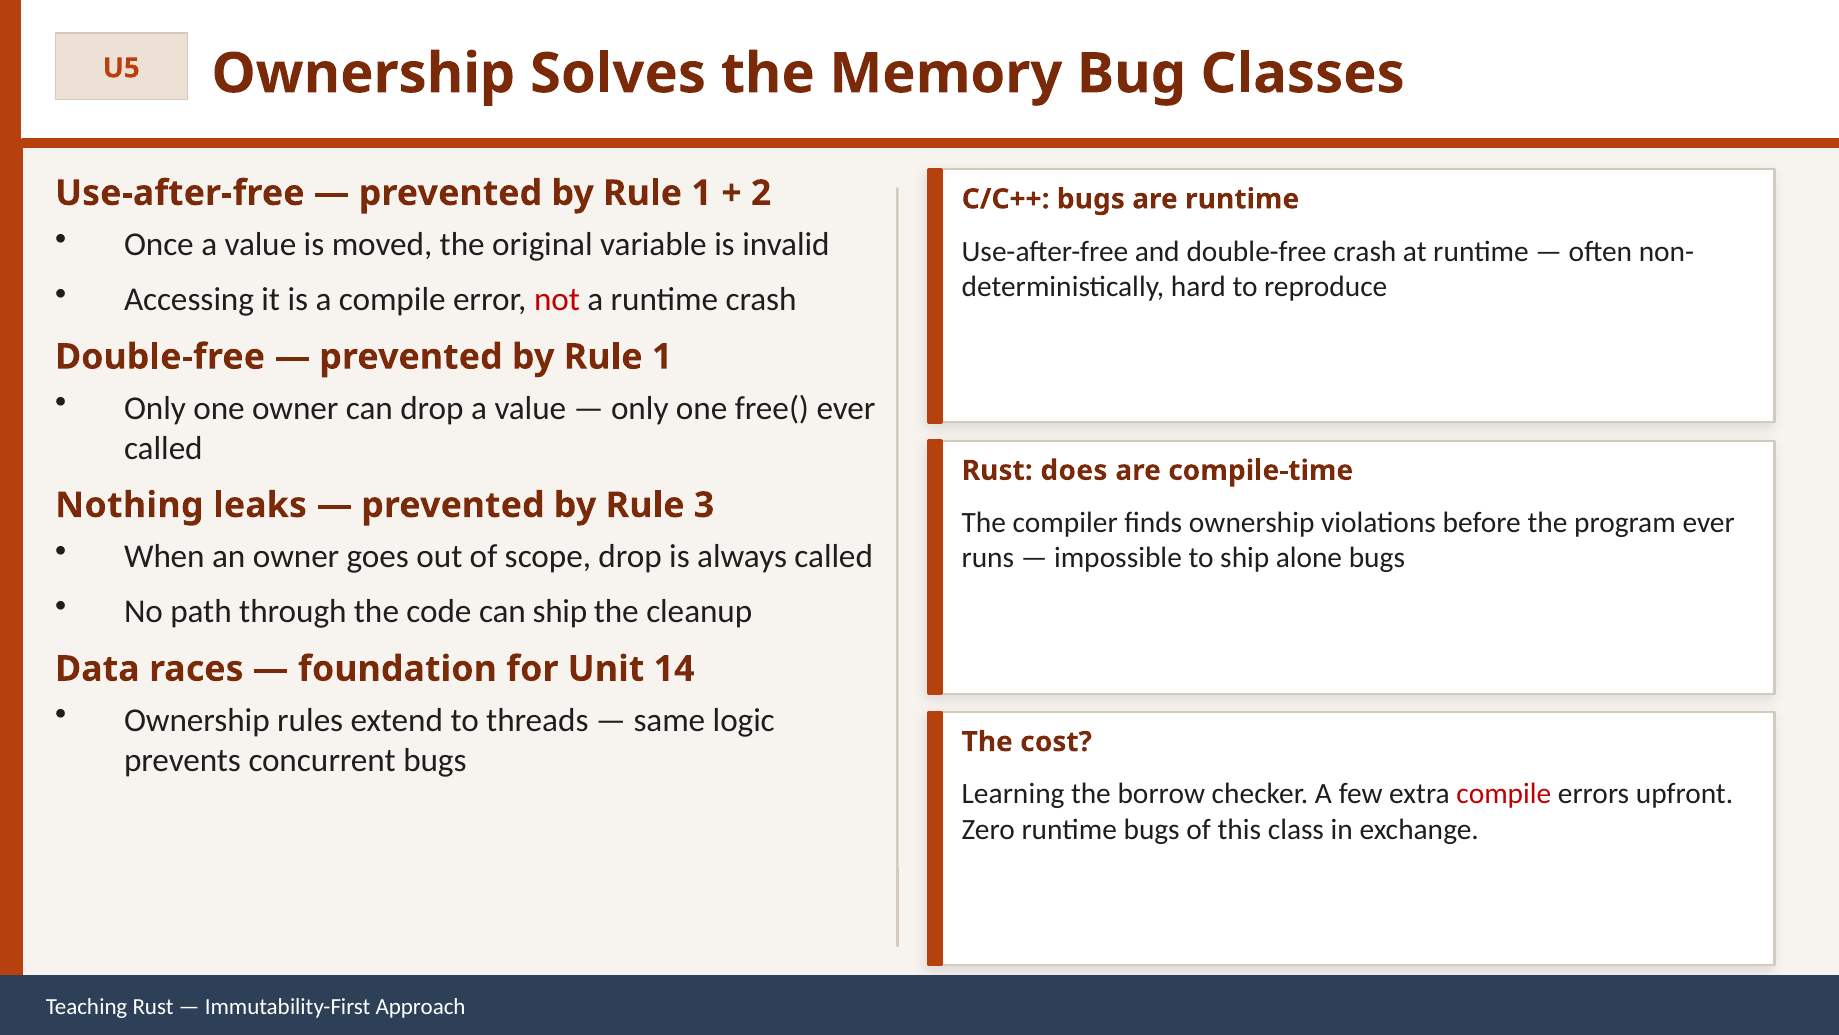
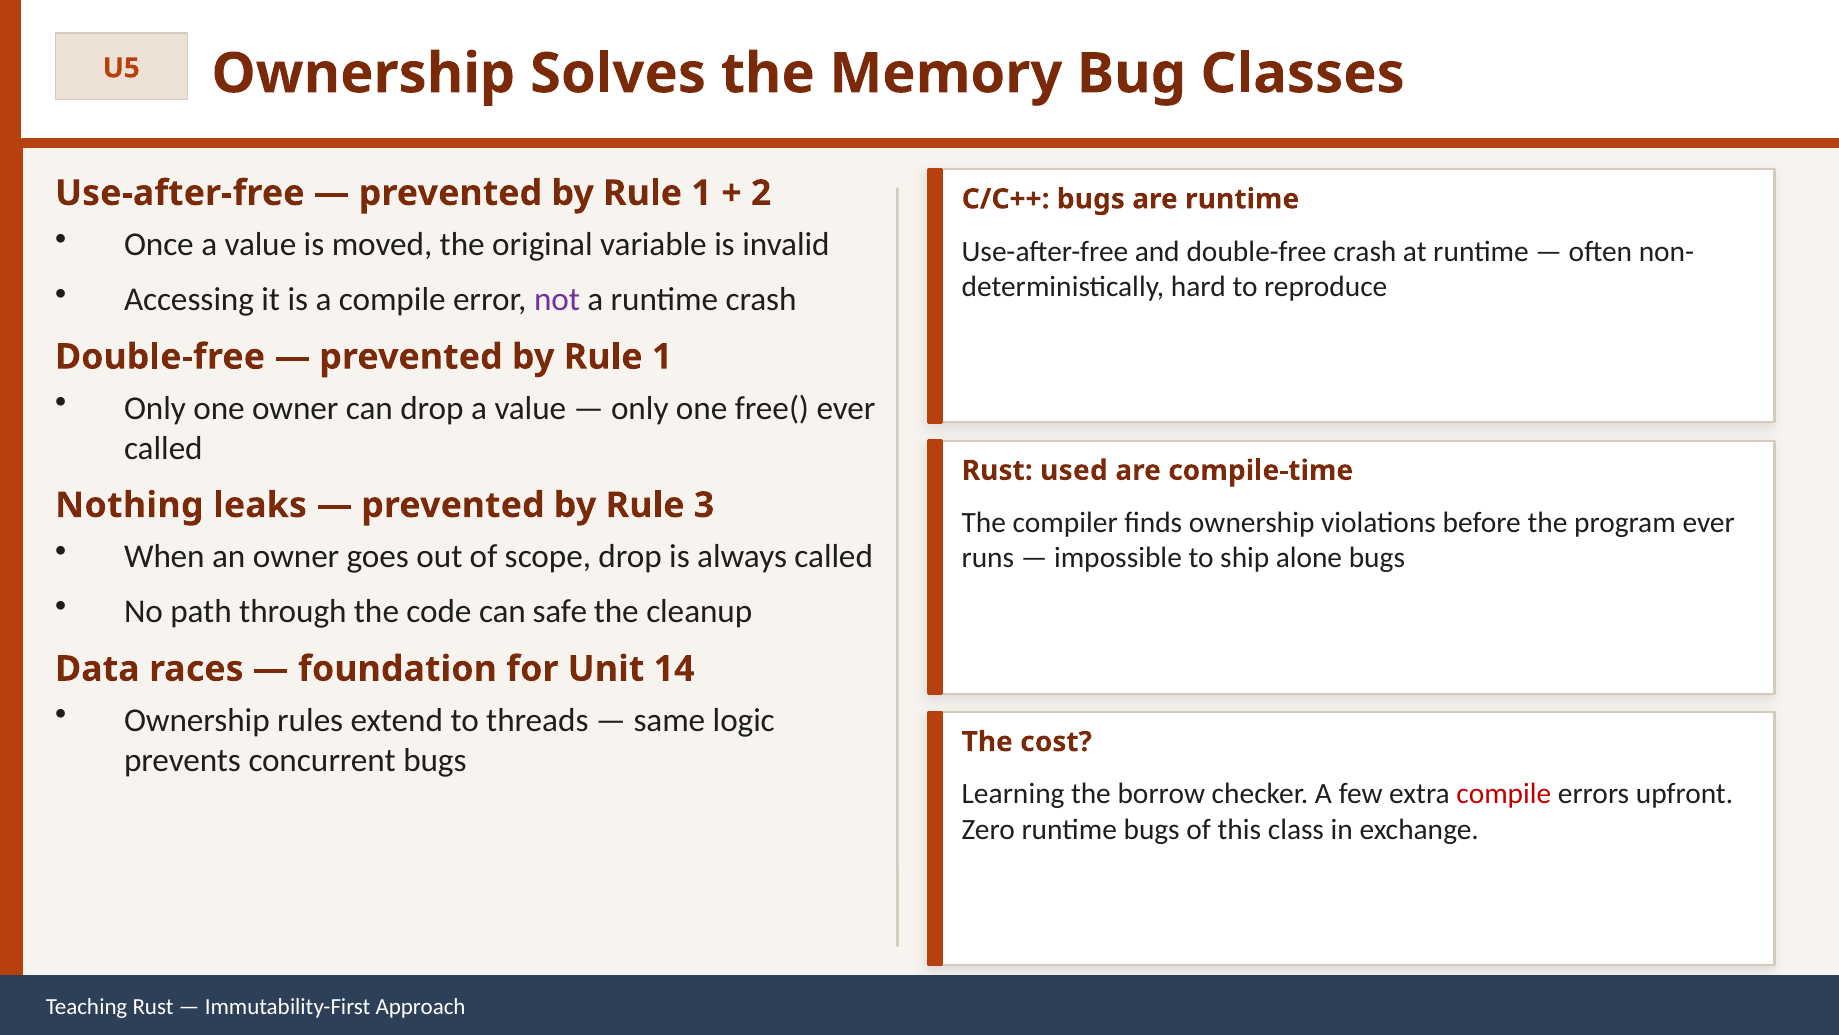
not colour: red -> purple
does: does -> used
can ship: ship -> safe
